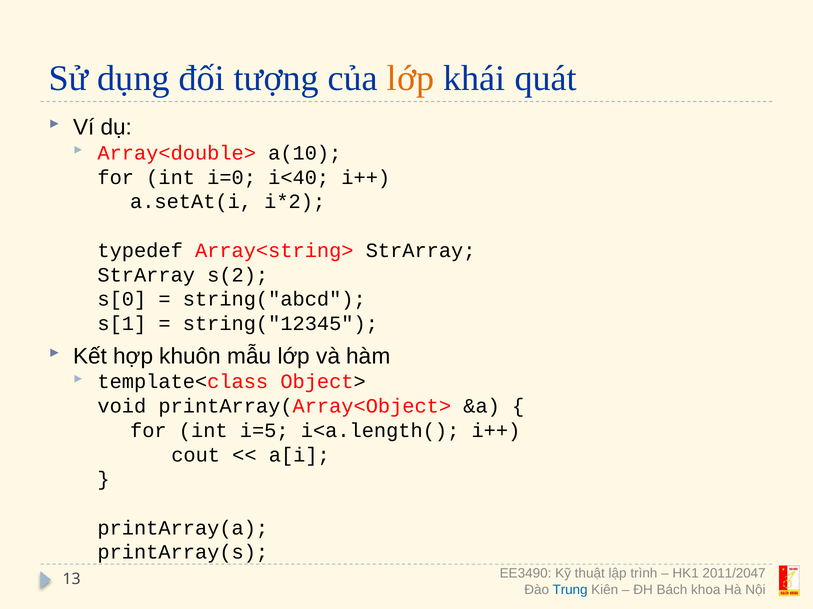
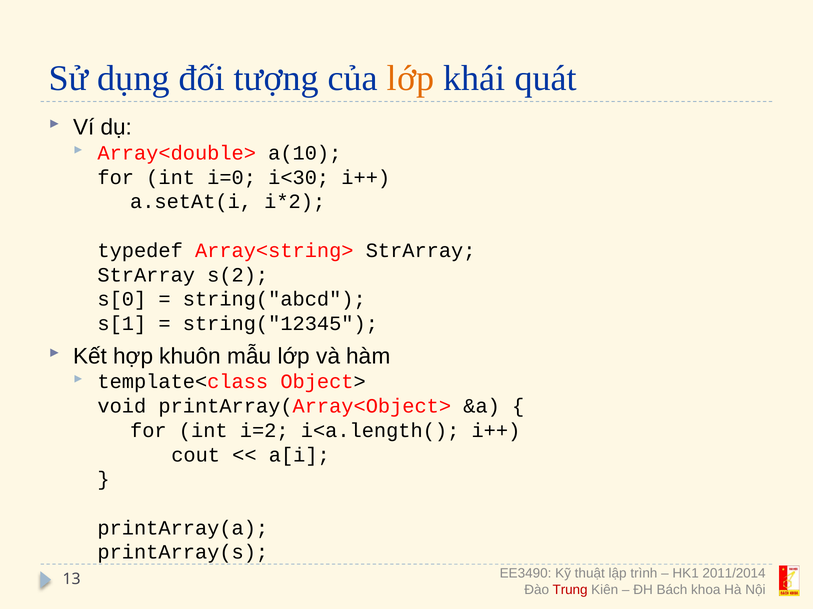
i<40: i<40 -> i<30
i=5: i=5 -> i=2
2011/2047: 2011/2047 -> 2011/2014
Trung colour: blue -> red
